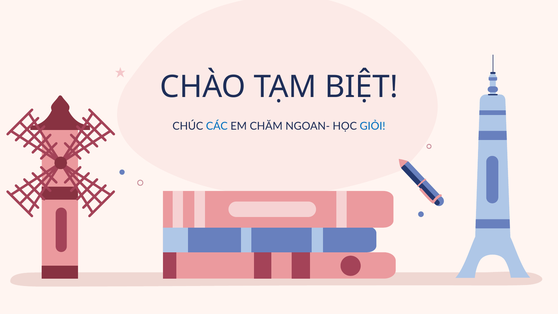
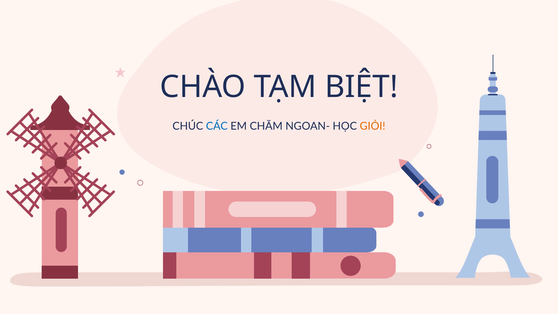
GIỎI colour: blue -> orange
